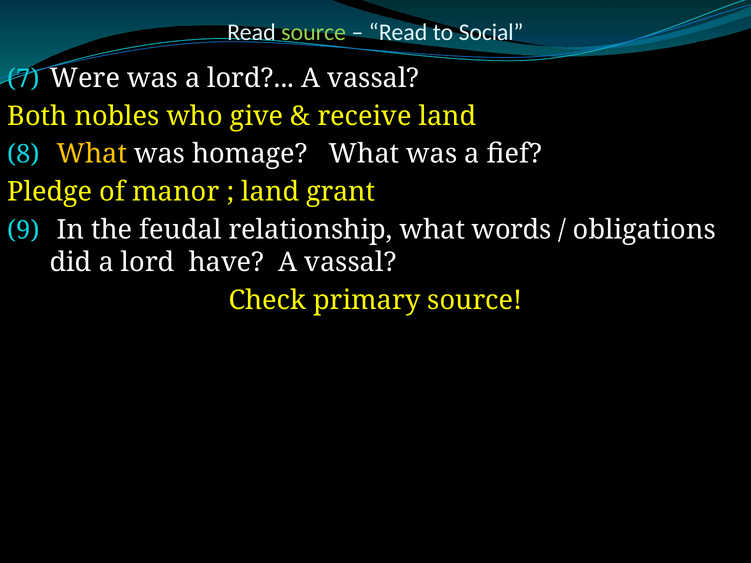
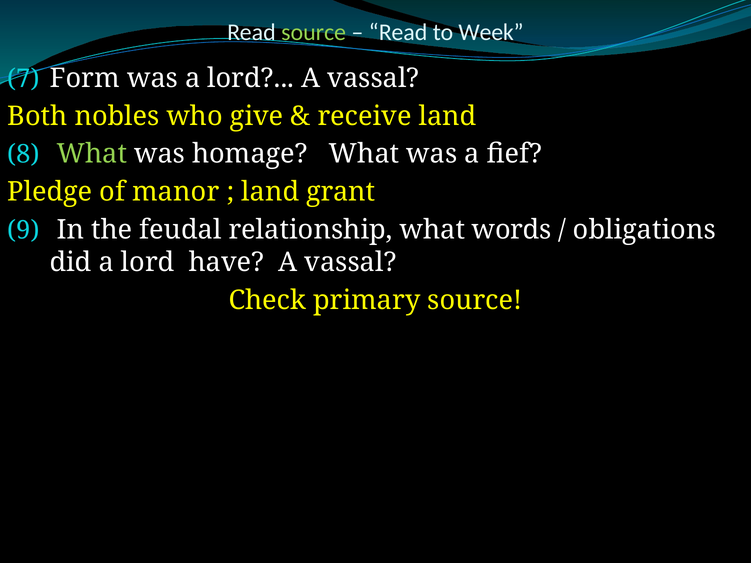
Social: Social -> Week
Were: Were -> Form
What at (92, 154) colour: yellow -> light green
